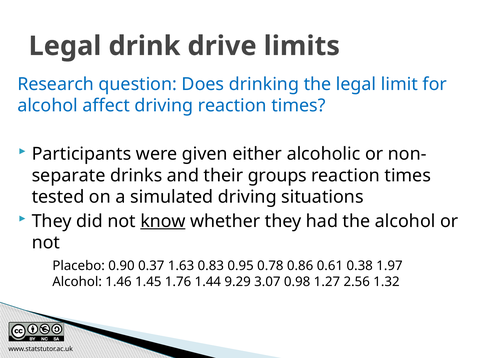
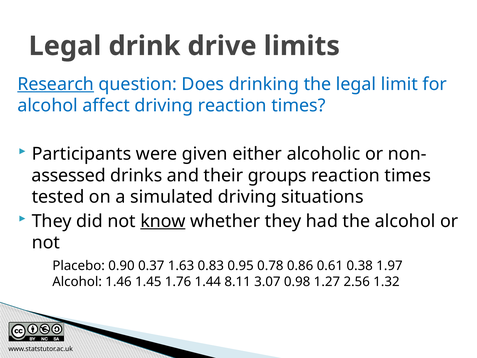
Research underline: none -> present
separate: separate -> assessed
9.29: 9.29 -> 8.11
